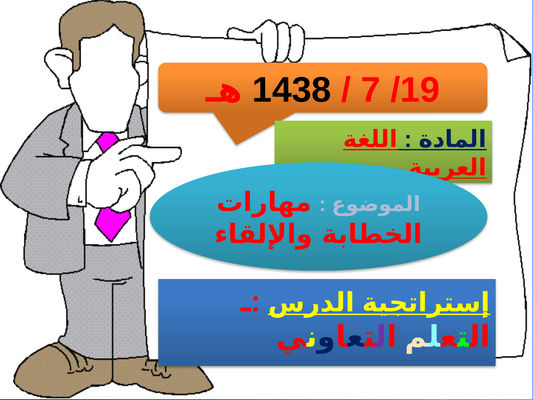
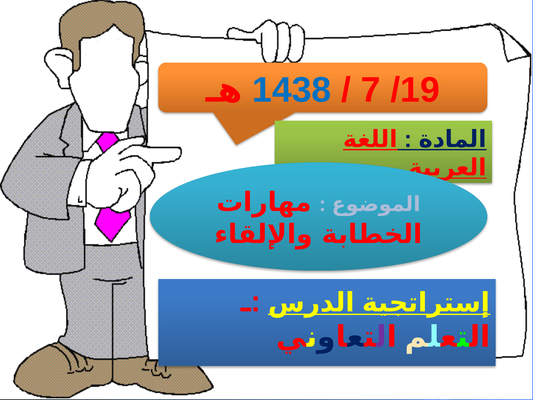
1438 colour: black -> blue
